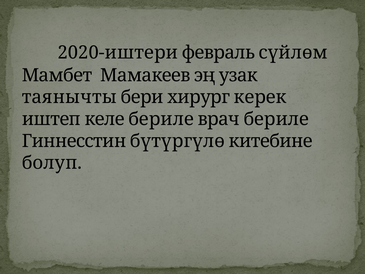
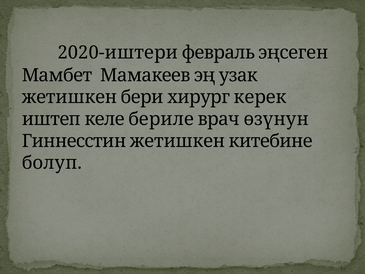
сүйлөм: сүйлөм -> эңсеген
таянычты at (69, 97): таянычты -> жетишкен
врач бериле: бериле -> өзүнун
Гиннесстин бүтүргүлө: бүтүргүлө -> жетишкен
